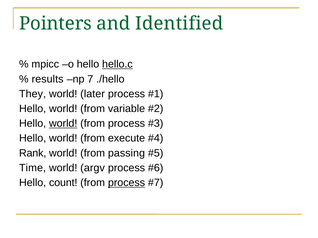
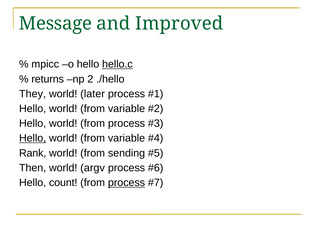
Pointers: Pointers -> Message
Identified: Identified -> Improved
results: results -> returns
7: 7 -> 2
world at (63, 124) underline: present -> none
Hello at (33, 139) underline: none -> present
execute at (126, 139): execute -> variable
passing: passing -> sending
Time: Time -> Then
